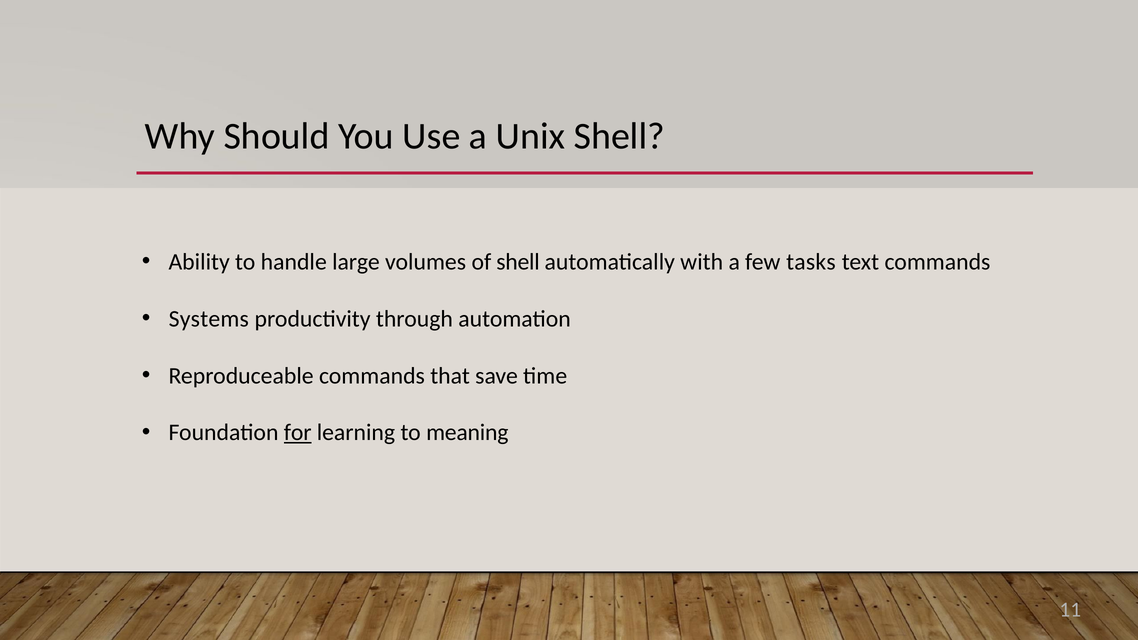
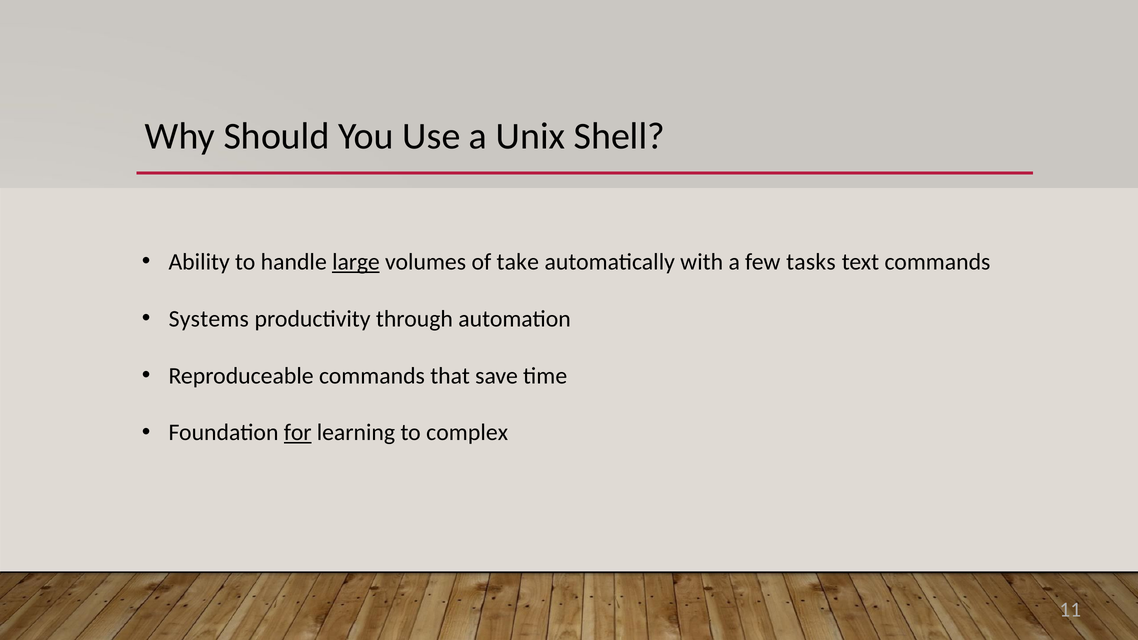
large underline: none -> present
of shell: shell -> take
meaning: meaning -> complex
